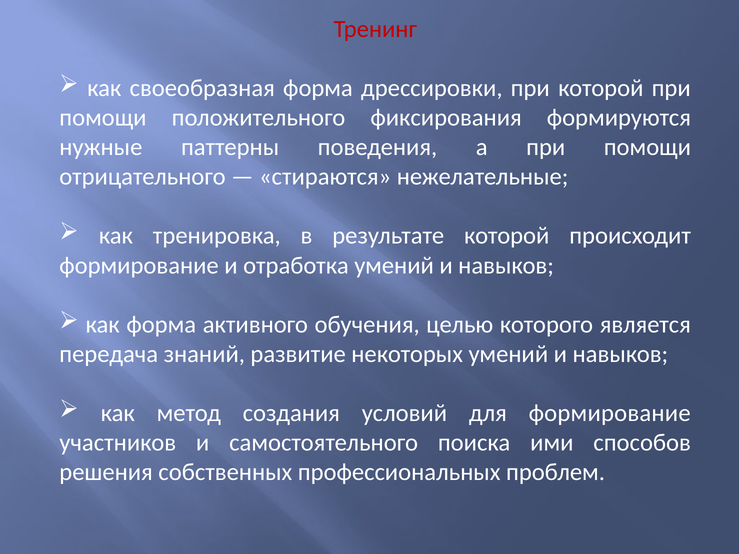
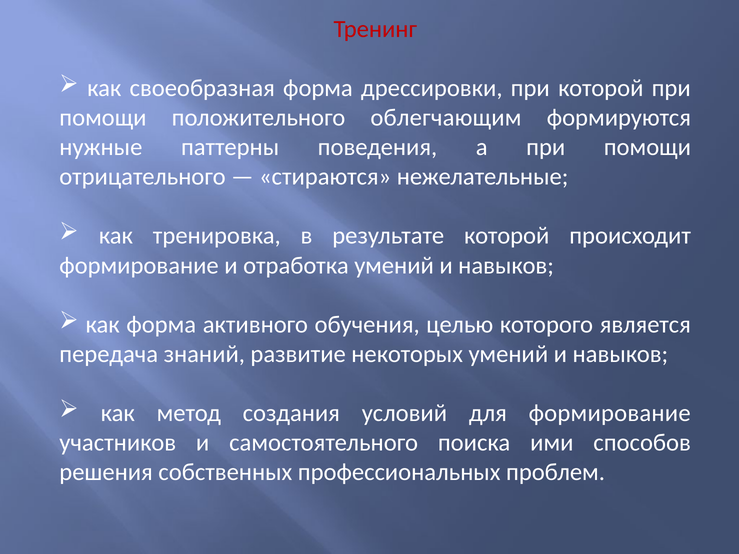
фиксирования: фиксирования -> облегчающим
